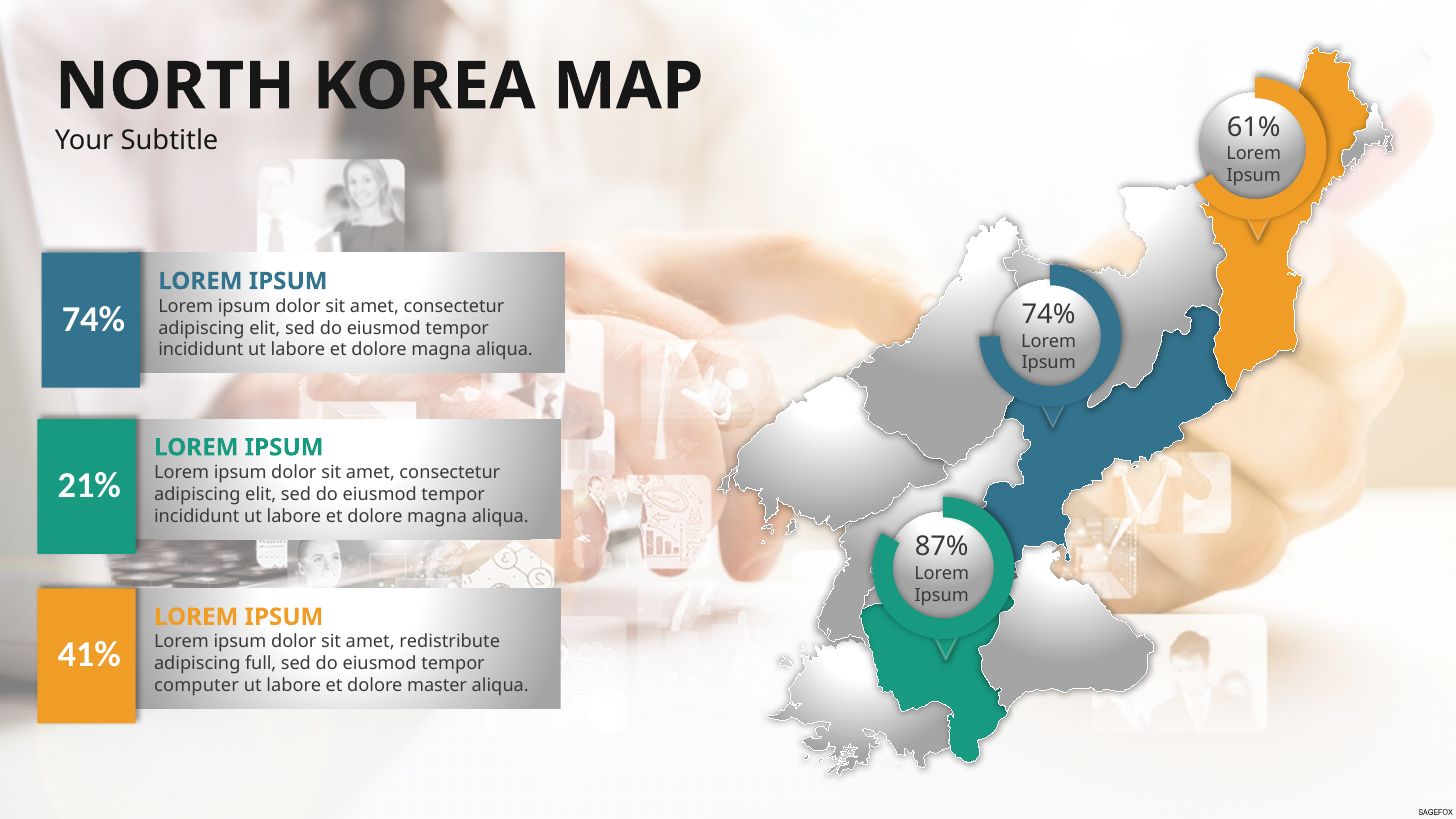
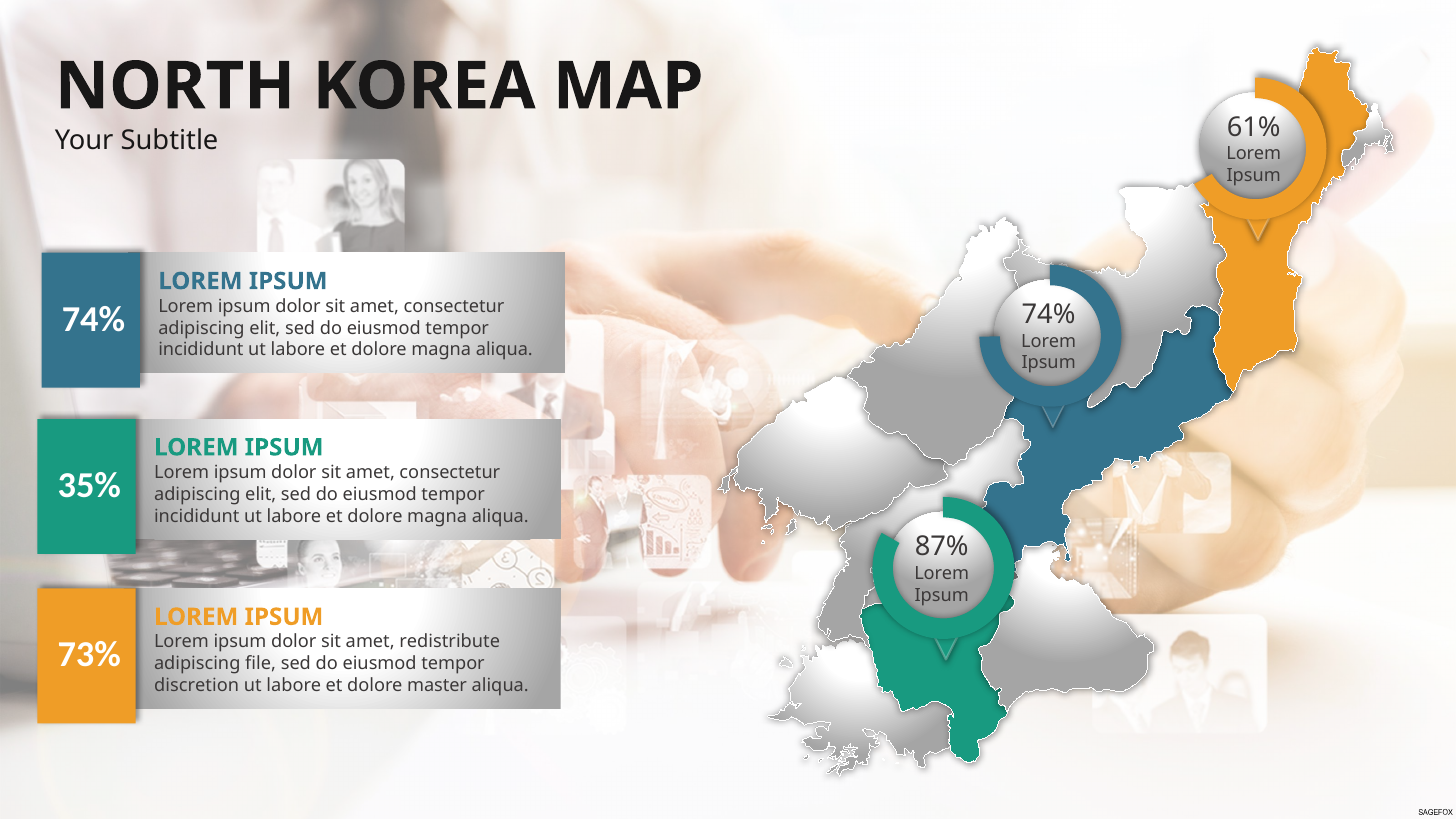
21%: 21% -> 35%
41%: 41% -> 73%
full: full -> file
computer: computer -> discretion
